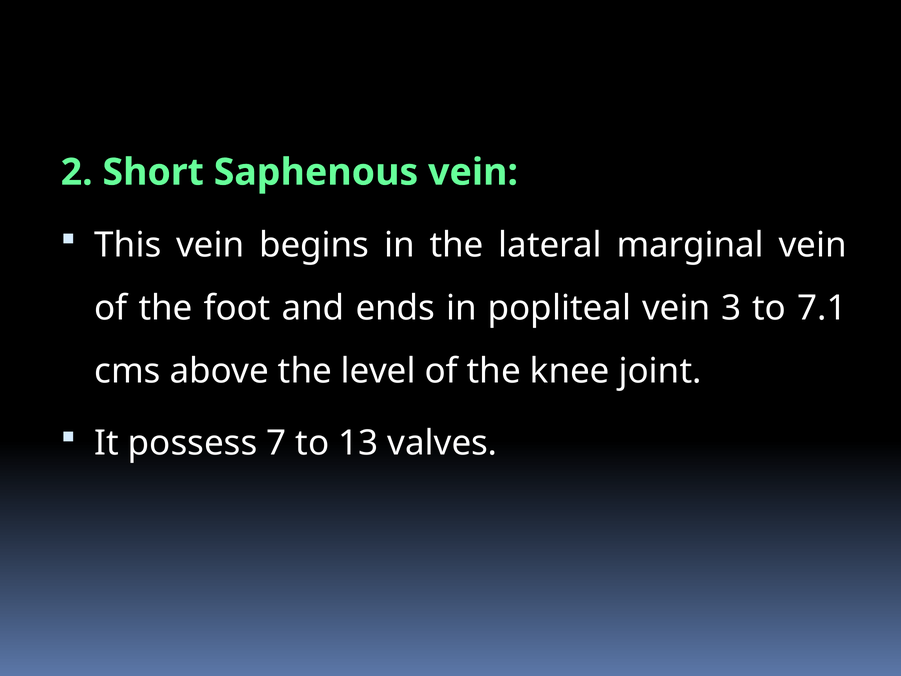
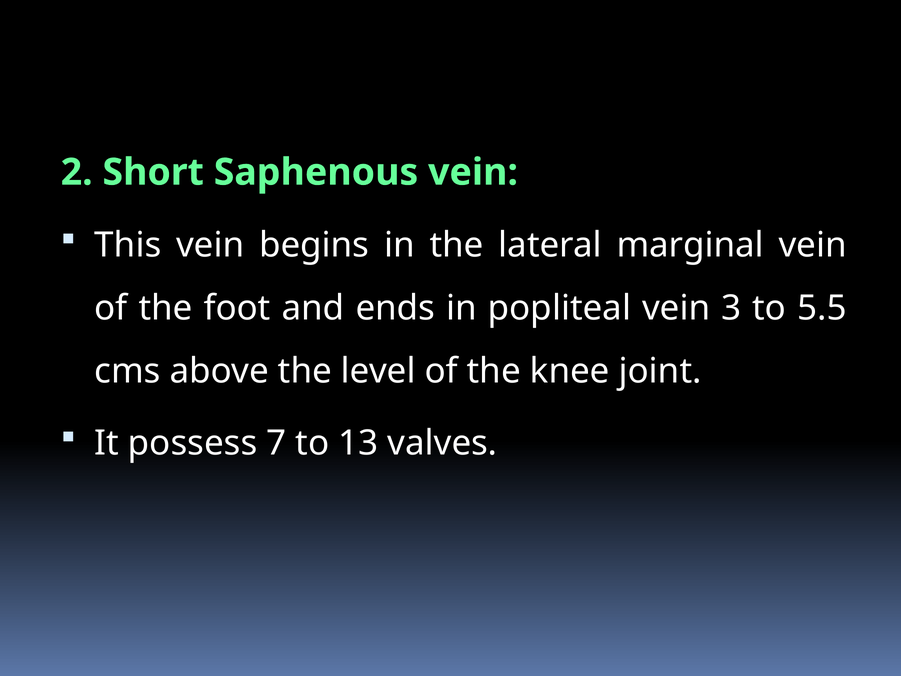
7.1: 7.1 -> 5.5
